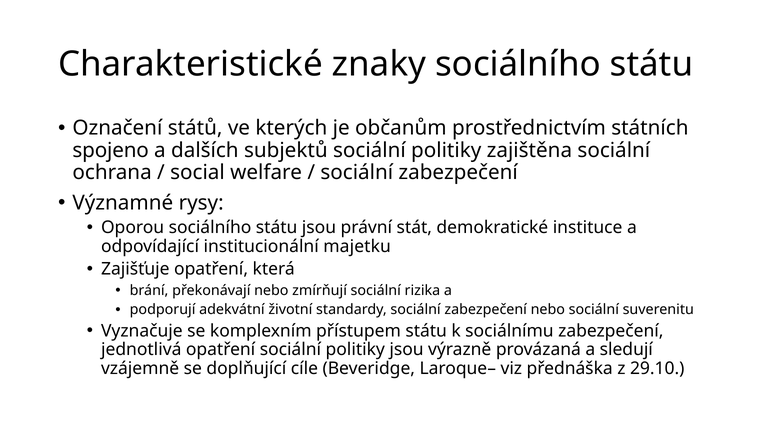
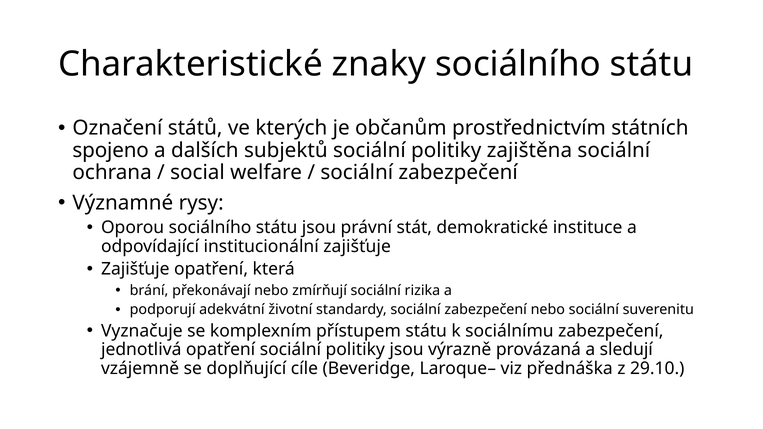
institucionální majetku: majetku -> zajišťuje
